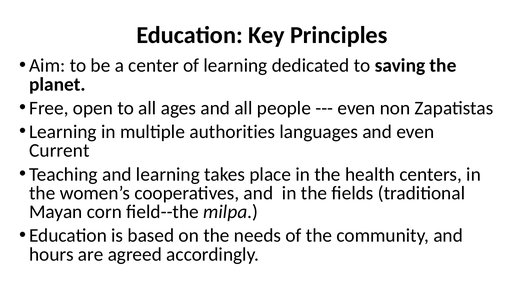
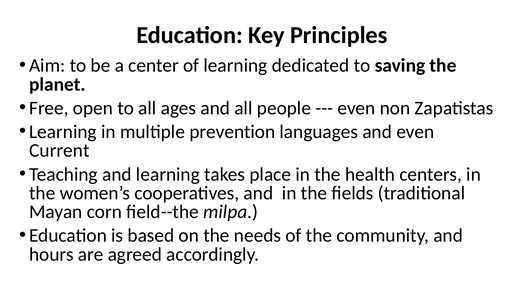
authorities: authorities -> prevention
